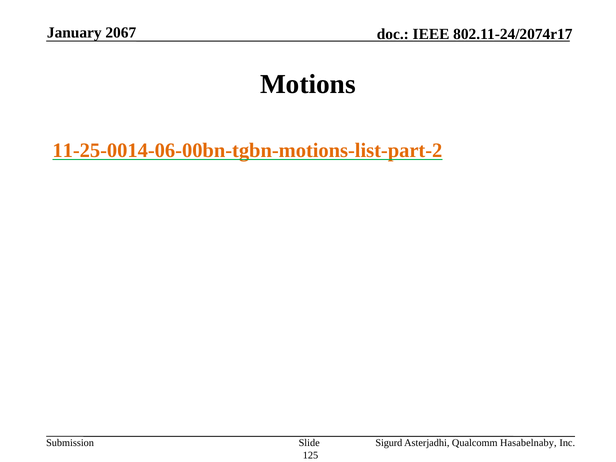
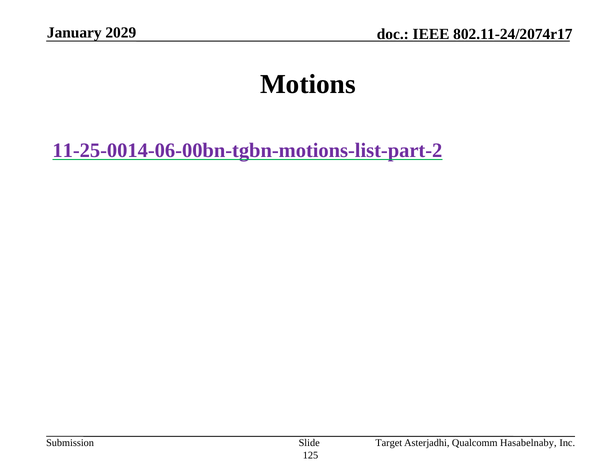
2067: 2067 -> 2029
11-25-0014-06-00bn-tgbn-motions-list-part-2 colour: orange -> purple
Sigurd: Sigurd -> Target
